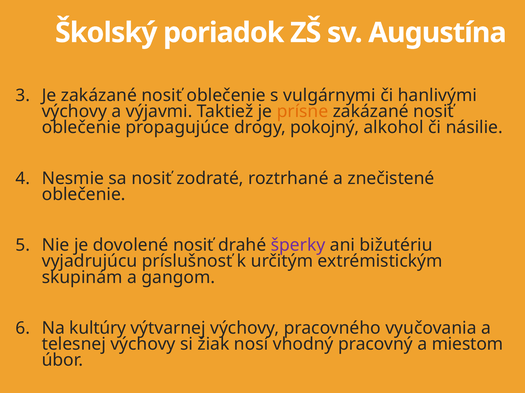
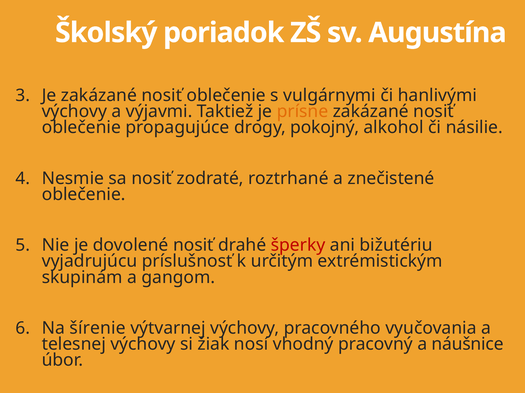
šperky colour: purple -> red
kultúry: kultúry -> šírenie
miestom: miestom -> náušnice
